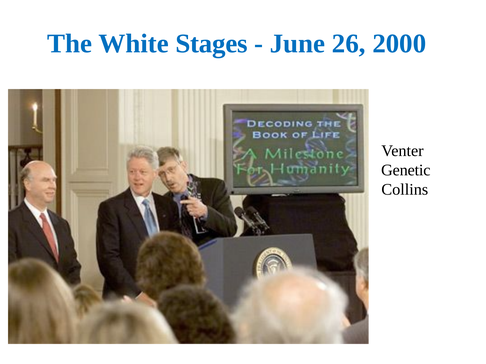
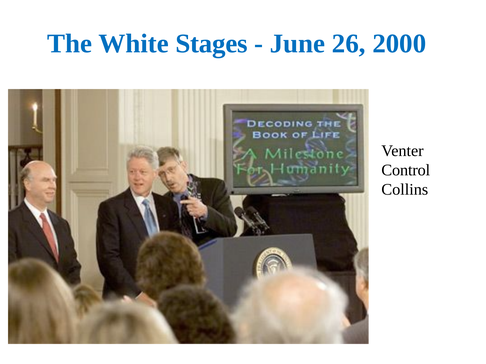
Genetic: Genetic -> Control
